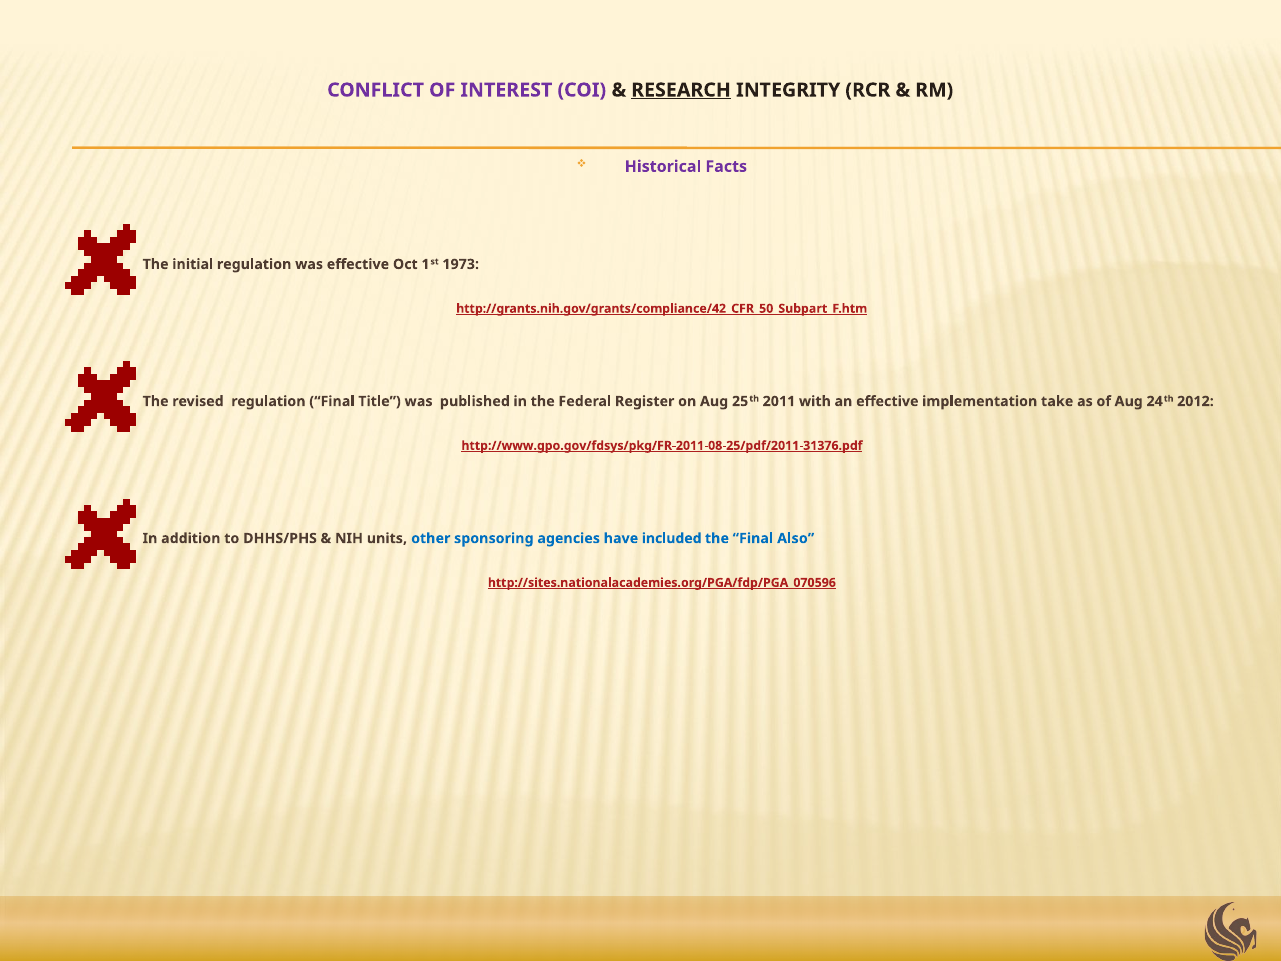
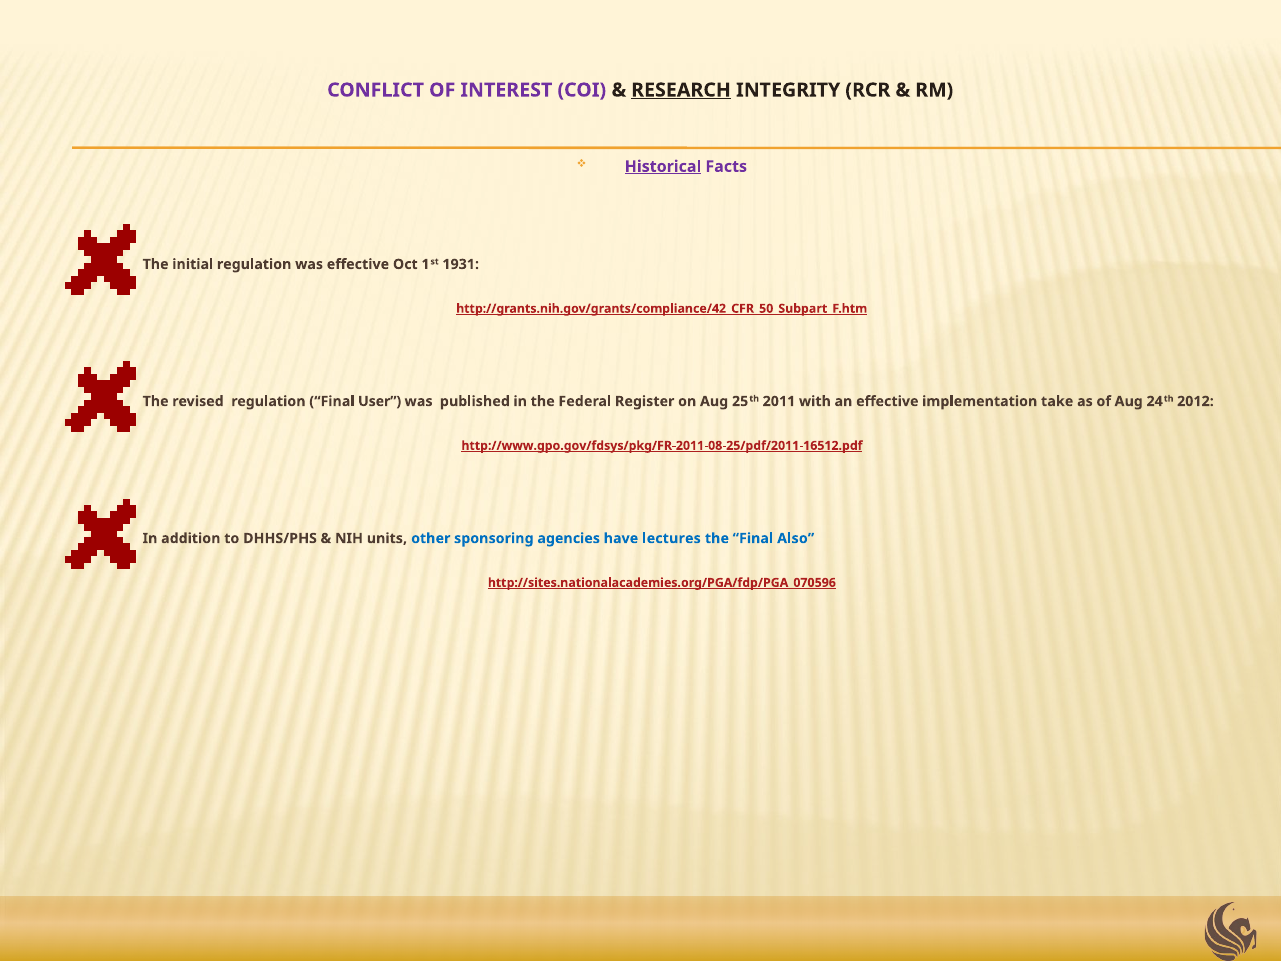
Historical underline: none -> present
1973: 1973 -> 1931
Title: Title -> User
http://www.gpo.gov/fdsys/pkg/FR-2011-08-25/pdf/2011-31376.pdf: http://www.gpo.gov/fdsys/pkg/FR-2011-08-25/pdf/2011-31376.pdf -> http://www.gpo.gov/fdsys/pkg/FR-2011-08-25/pdf/2011-16512.pdf
included: included -> lectures
